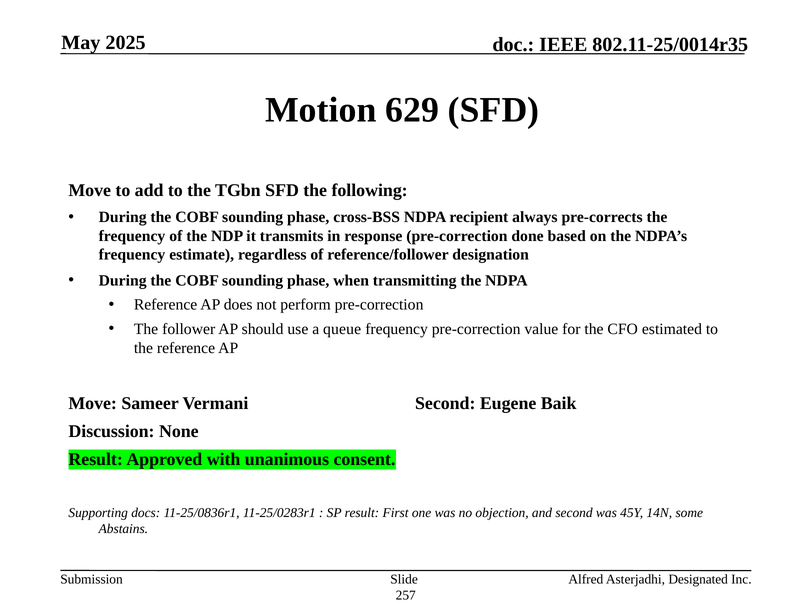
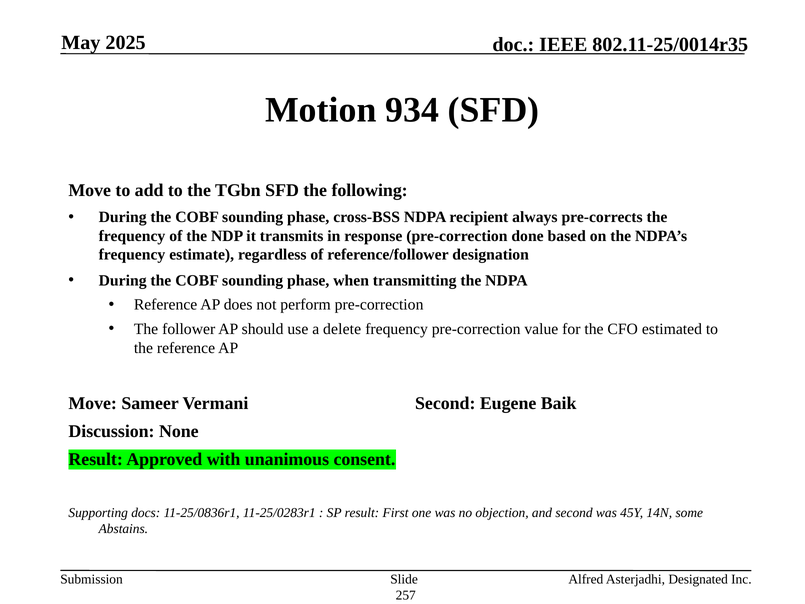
629: 629 -> 934
queue: queue -> delete
